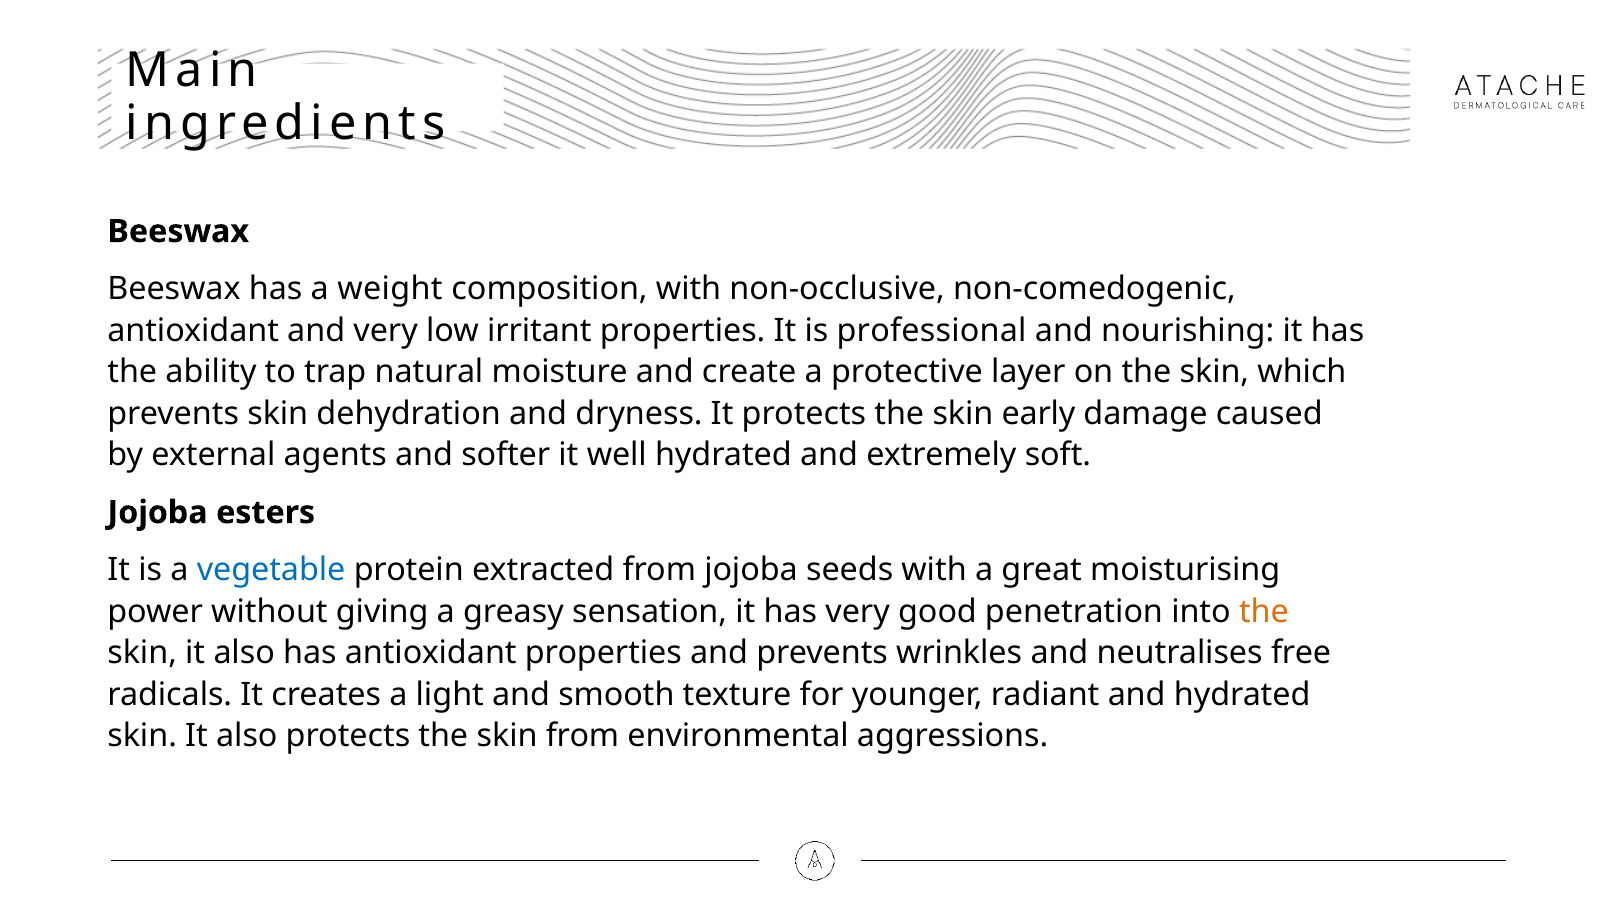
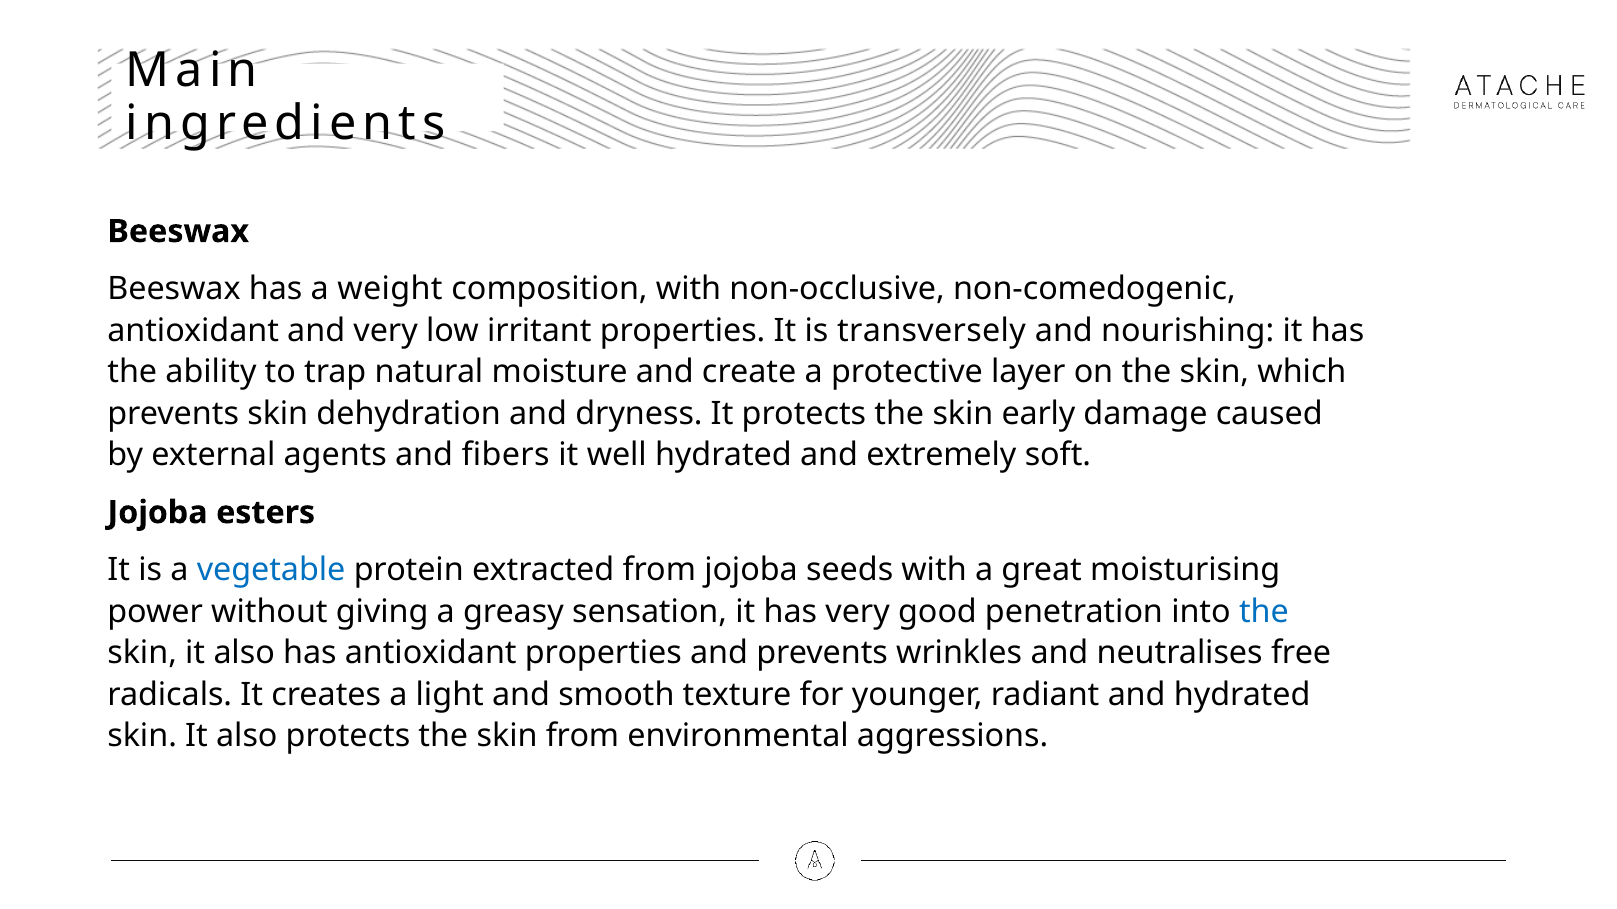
professional: professional -> transversely
softer: softer -> fibers
the at (1264, 612) colour: orange -> blue
